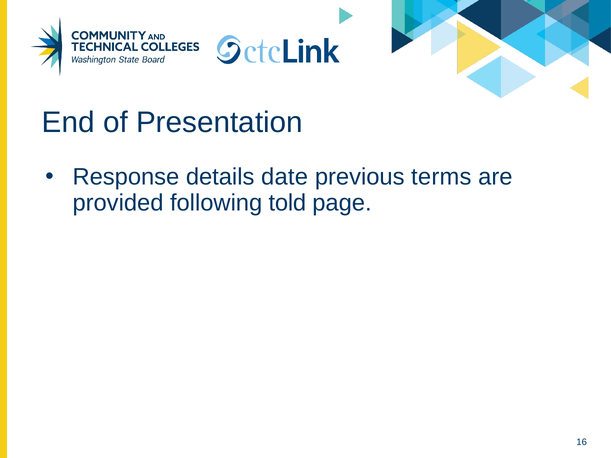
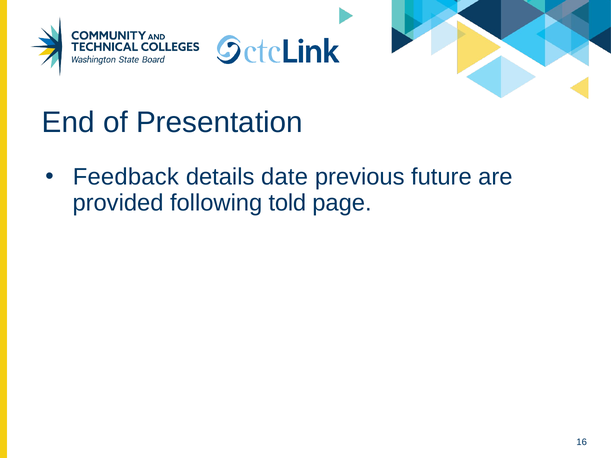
Response: Response -> Feedback
terms: terms -> future
